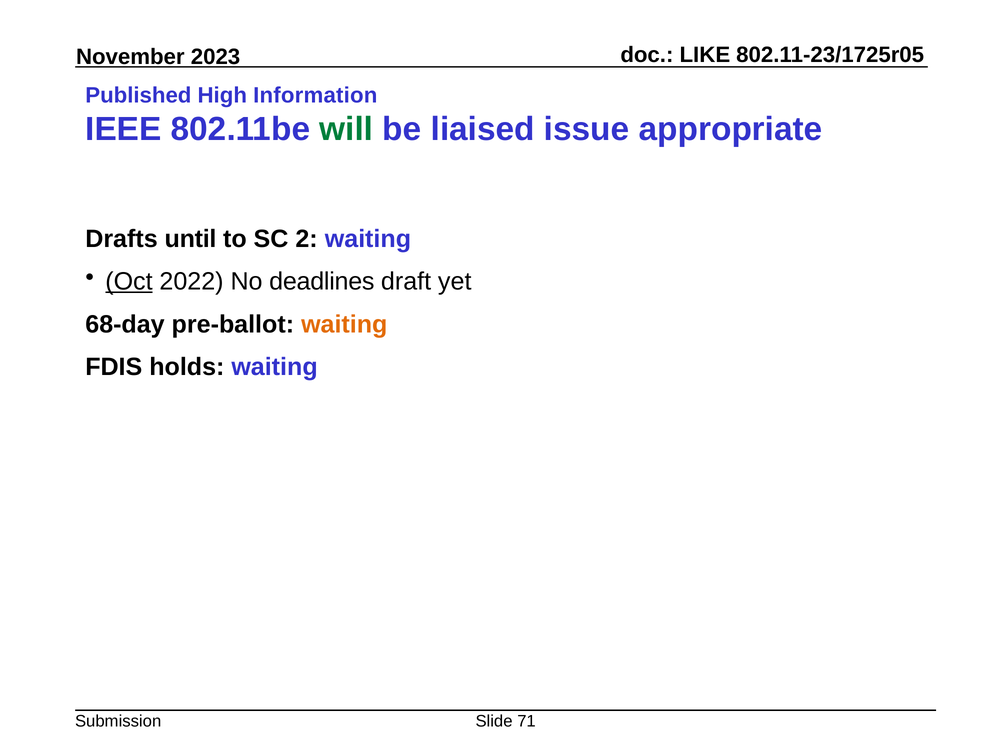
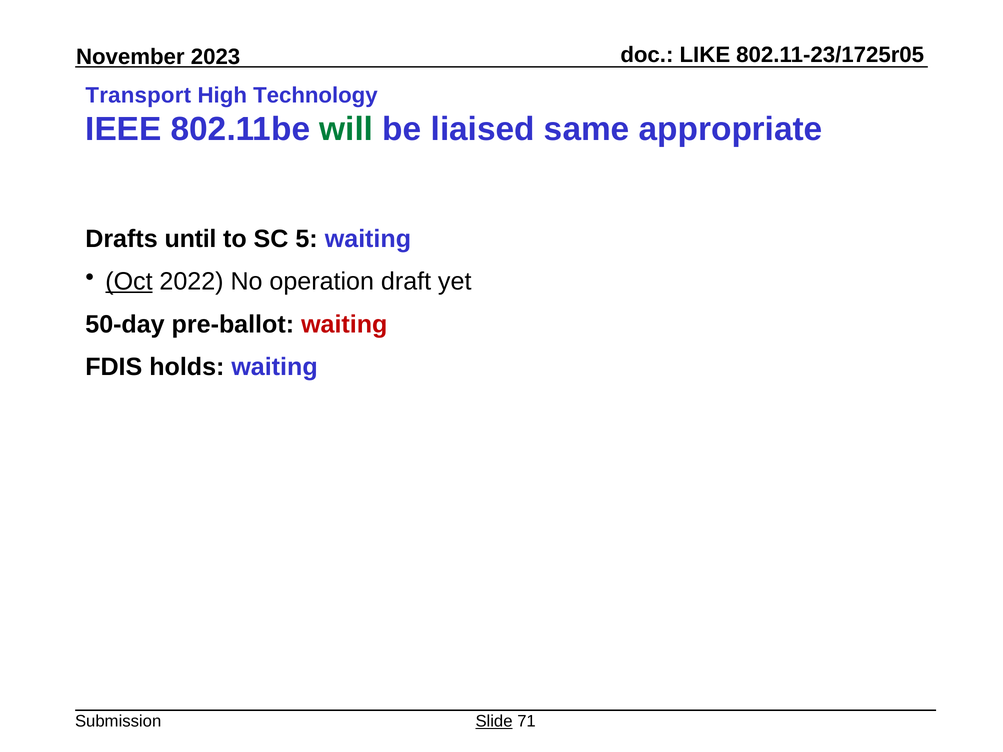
Published: Published -> Transport
Information: Information -> Technology
issue: issue -> same
2: 2 -> 5
deadlines: deadlines -> operation
68-day: 68-day -> 50-day
waiting at (344, 324) colour: orange -> red
Slide underline: none -> present
